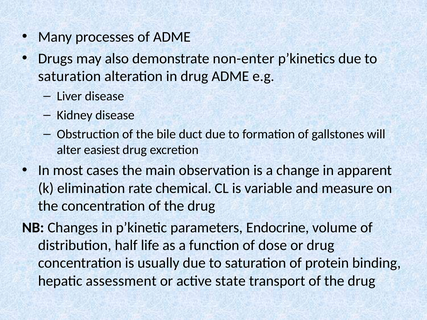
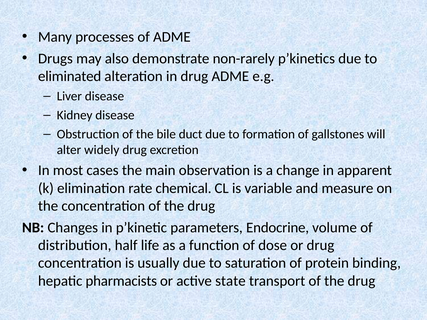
non-enter: non-enter -> non-rarely
saturation at (70, 76): saturation -> eliminated
easiest: easiest -> widely
assessment: assessment -> pharmacists
